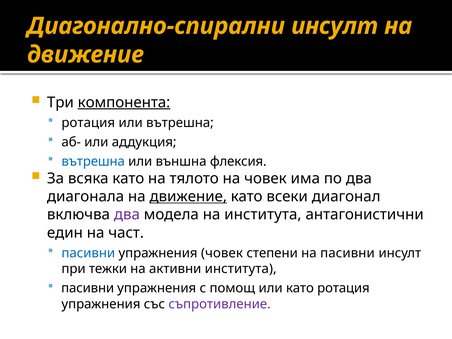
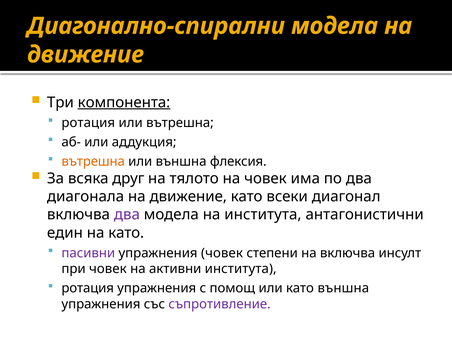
Диагонално-спирални инсулт: инсулт -> модела
вътрешна at (93, 161) colour: blue -> orange
всяка като: като -> друг
движение at (188, 197) underline: present -> none
на част: част -> като
пасивни at (88, 253) colour: blue -> purple
на пасивни: пасивни -> включва
при тежки: тежки -> човек
пасивни at (88, 288): пасивни -> ротация
като ротация: ротация -> външна
